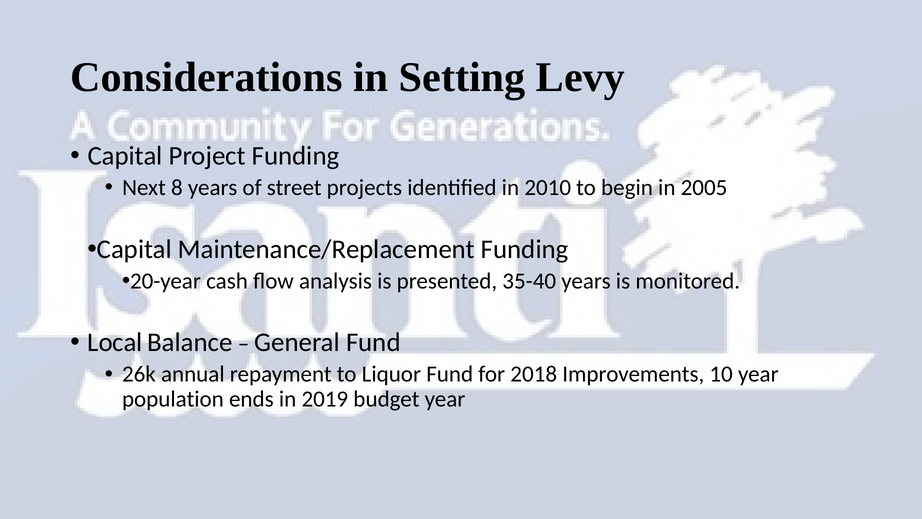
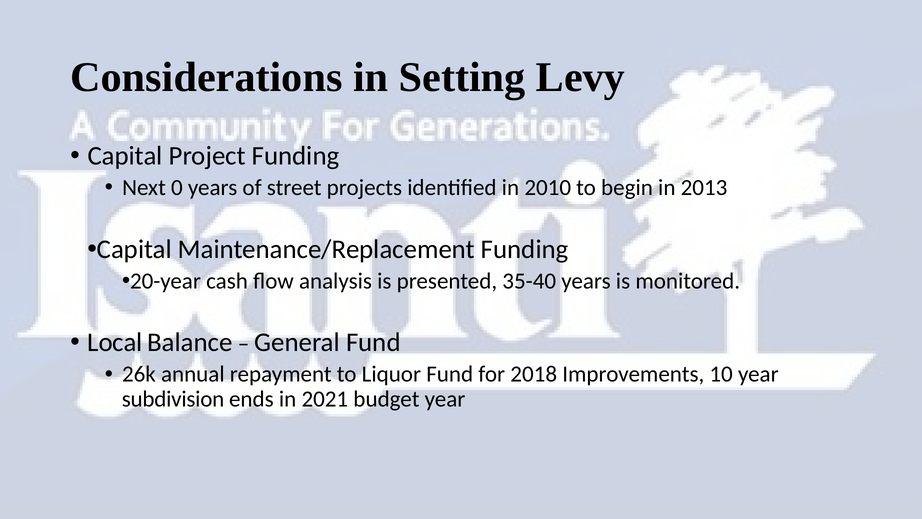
8: 8 -> 0
2005: 2005 -> 2013
population: population -> subdivision
2019: 2019 -> 2021
